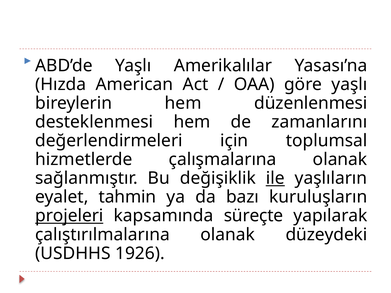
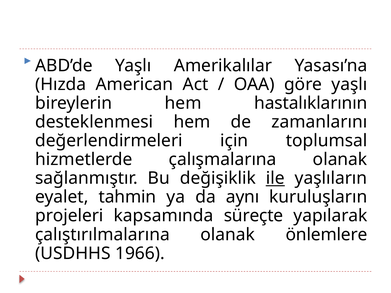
düzenlenmesi: düzenlenmesi -> hastalıklarının
bazı: bazı -> aynı
projeleri underline: present -> none
düzeydeki: düzeydeki -> önlemlere
1926: 1926 -> 1966
